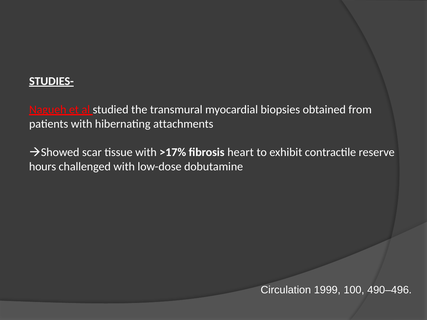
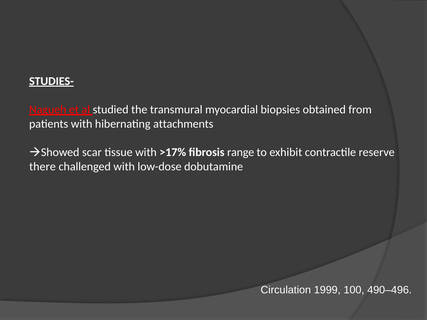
heart: heart -> range
hours: hours -> there
